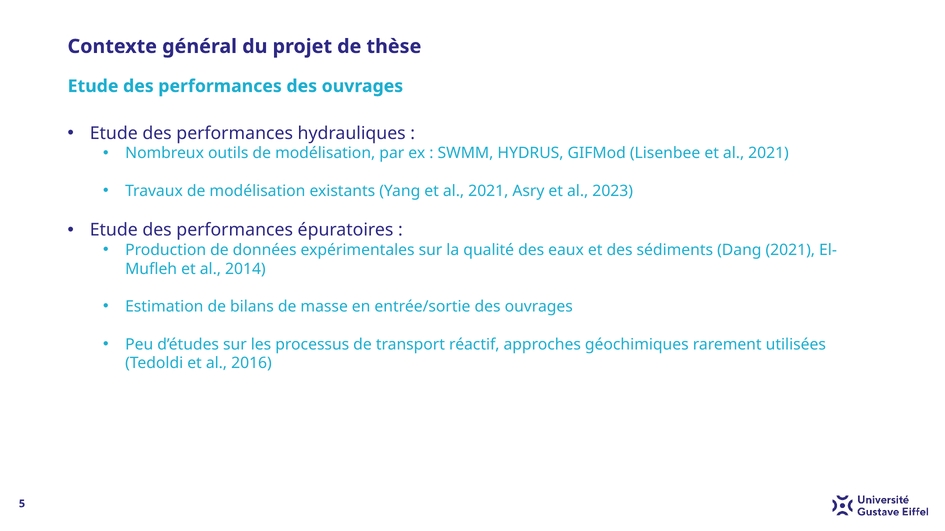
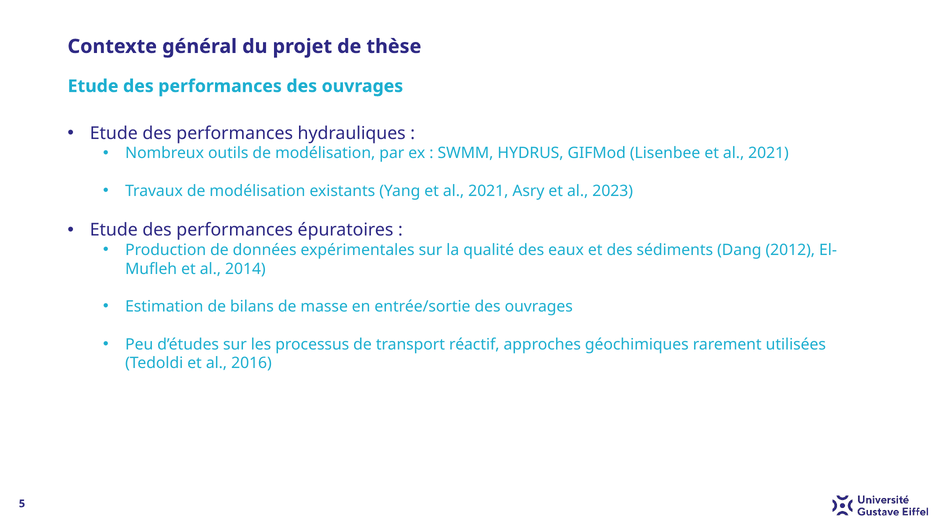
Dang 2021: 2021 -> 2012
